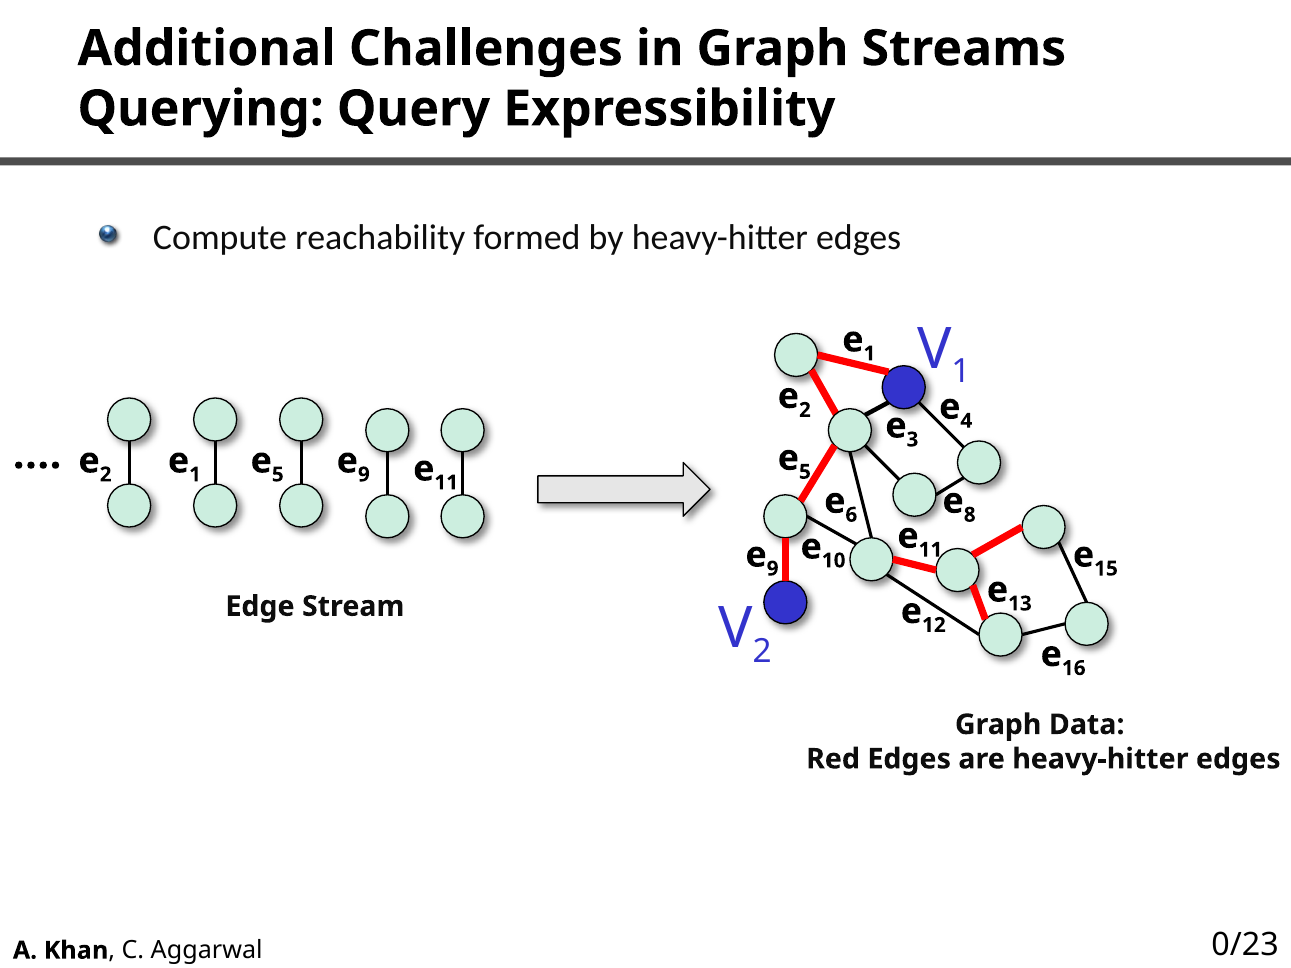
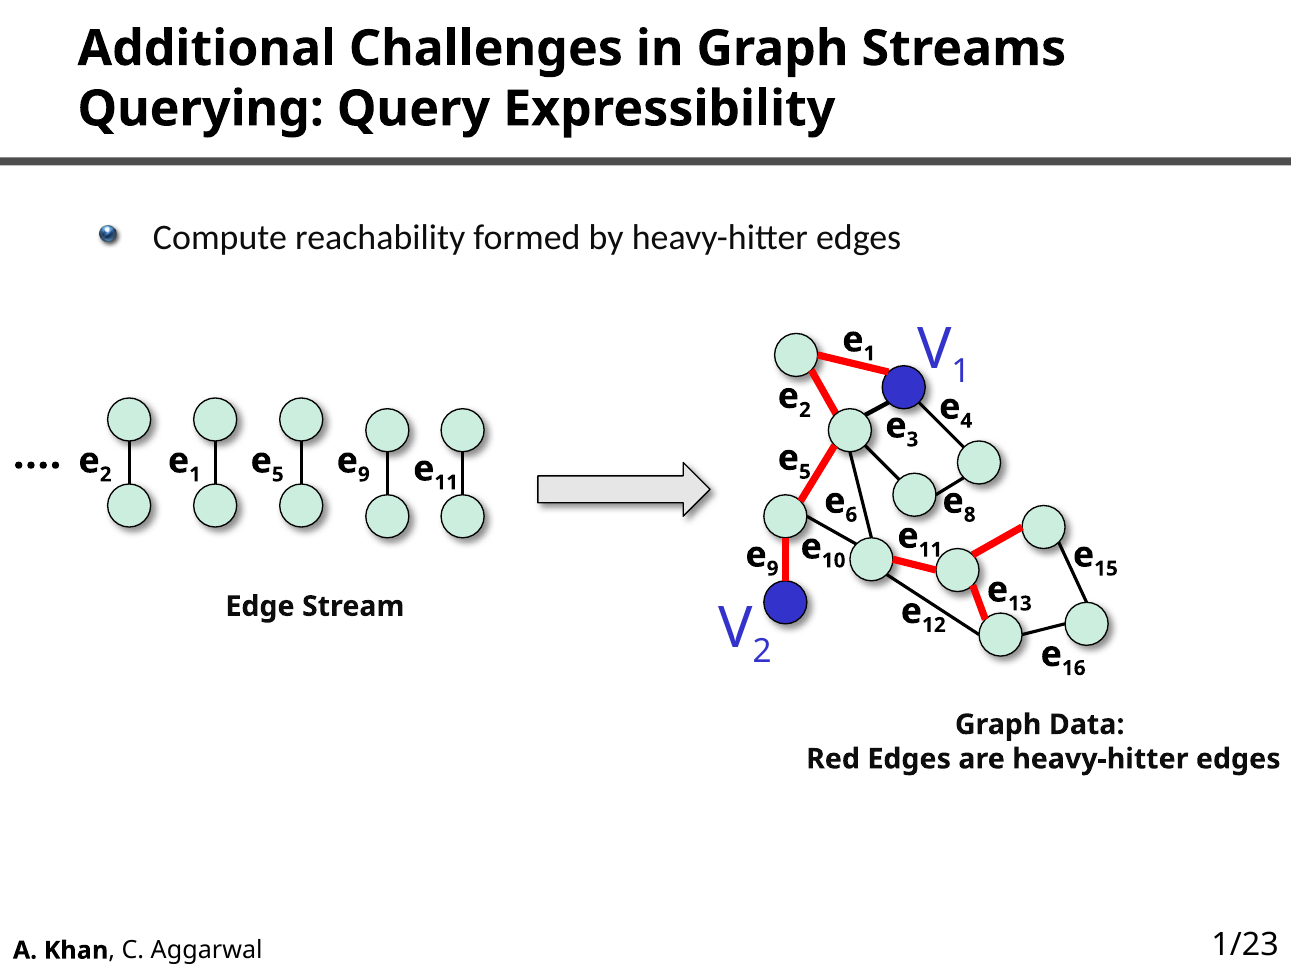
0/23: 0/23 -> 1/23
